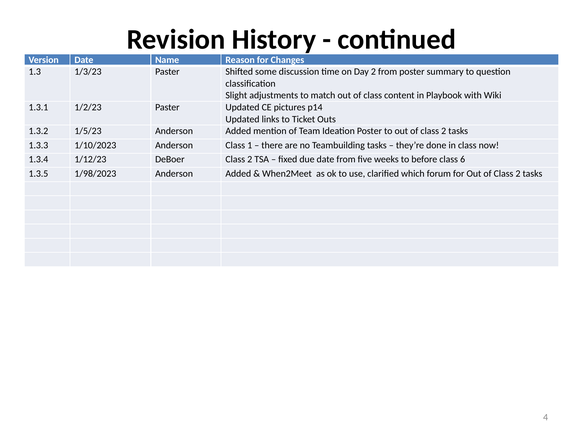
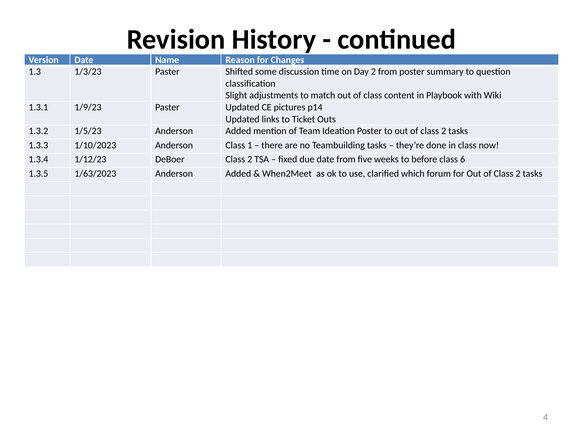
1/2/23: 1/2/23 -> 1/9/23
1/98/2023: 1/98/2023 -> 1/63/2023
